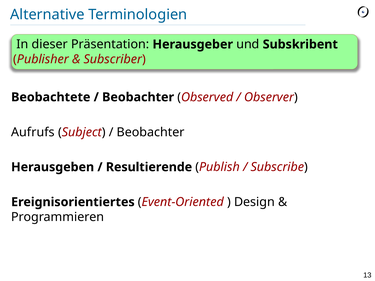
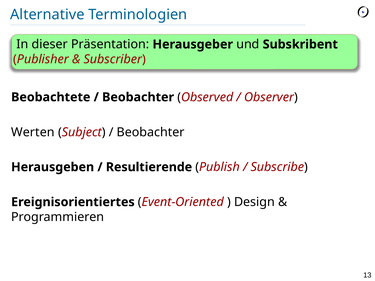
Aufrufs: Aufrufs -> Werten
